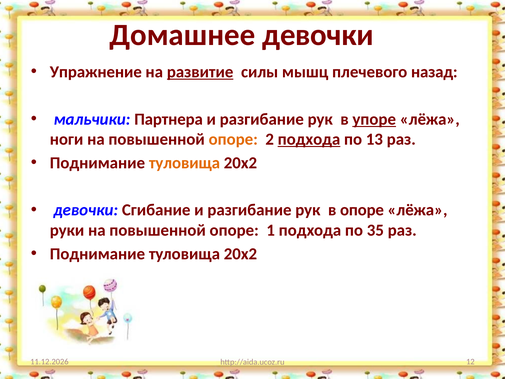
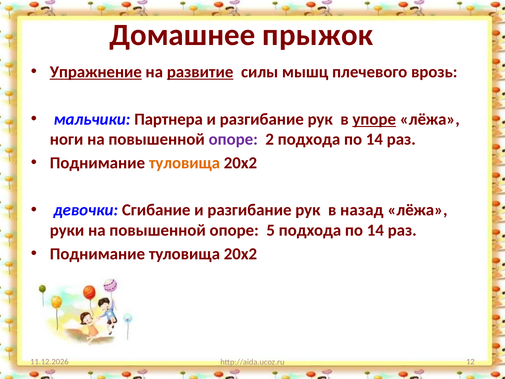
Домашнее девочки: девочки -> прыжок
Упражнение underline: none -> present
назад: назад -> врозь
опоре at (233, 139) colour: orange -> purple
подхода at (309, 139) underline: present -> none
13 at (374, 139): 13 -> 14
в опоре: опоре -> назад
1: 1 -> 5
35 at (375, 230): 35 -> 14
